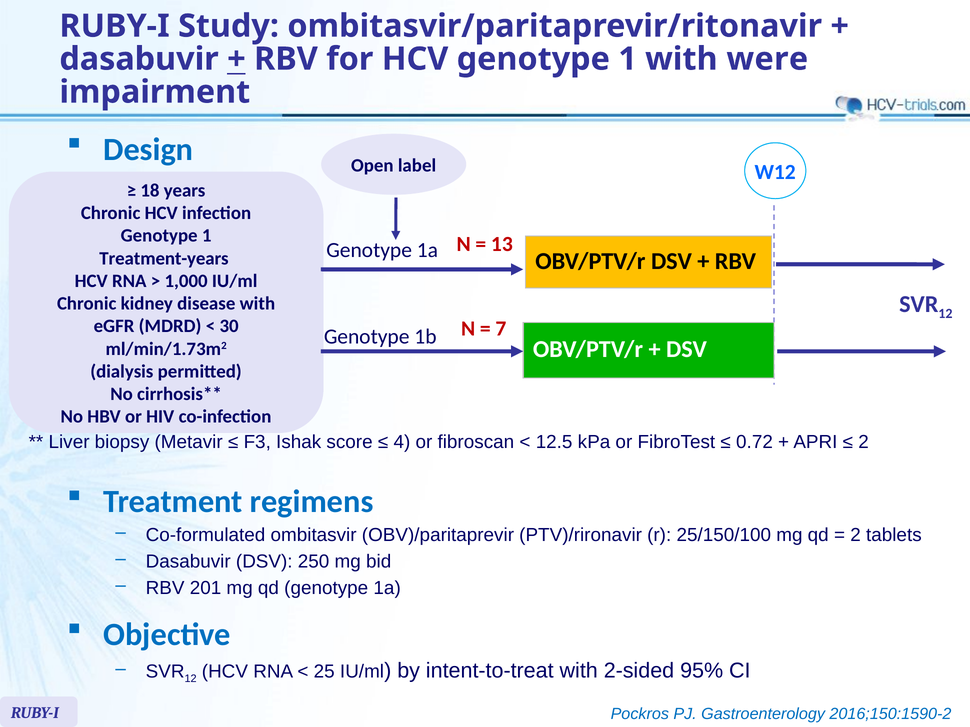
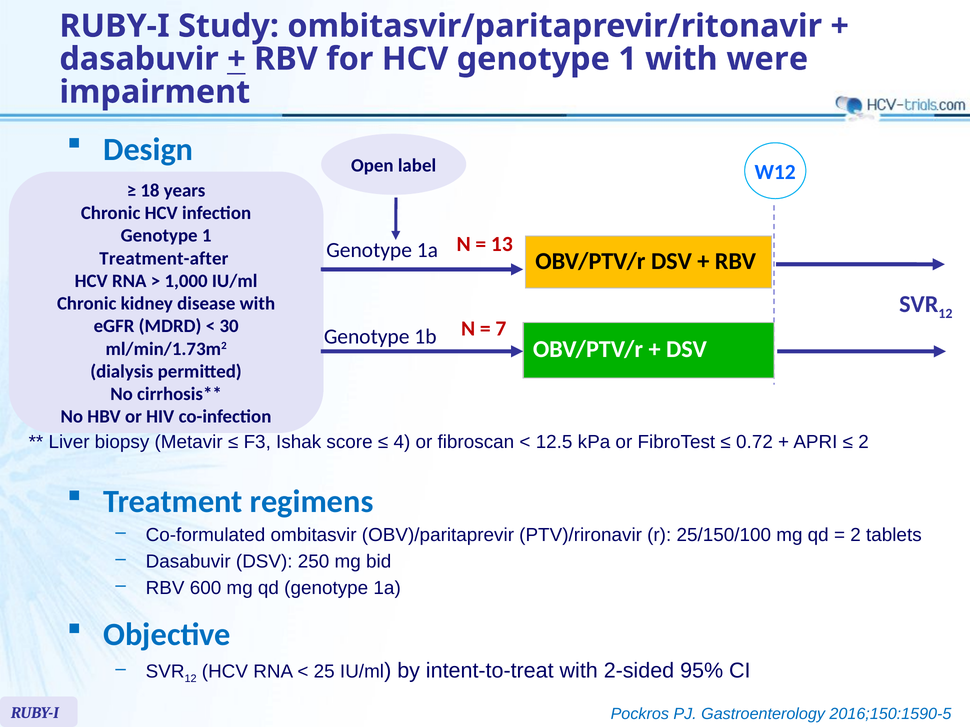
Treatment-years: Treatment-years -> Treatment-after
201: 201 -> 600
2016;150:1590-2: 2016;150:1590-2 -> 2016;150:1590-5
